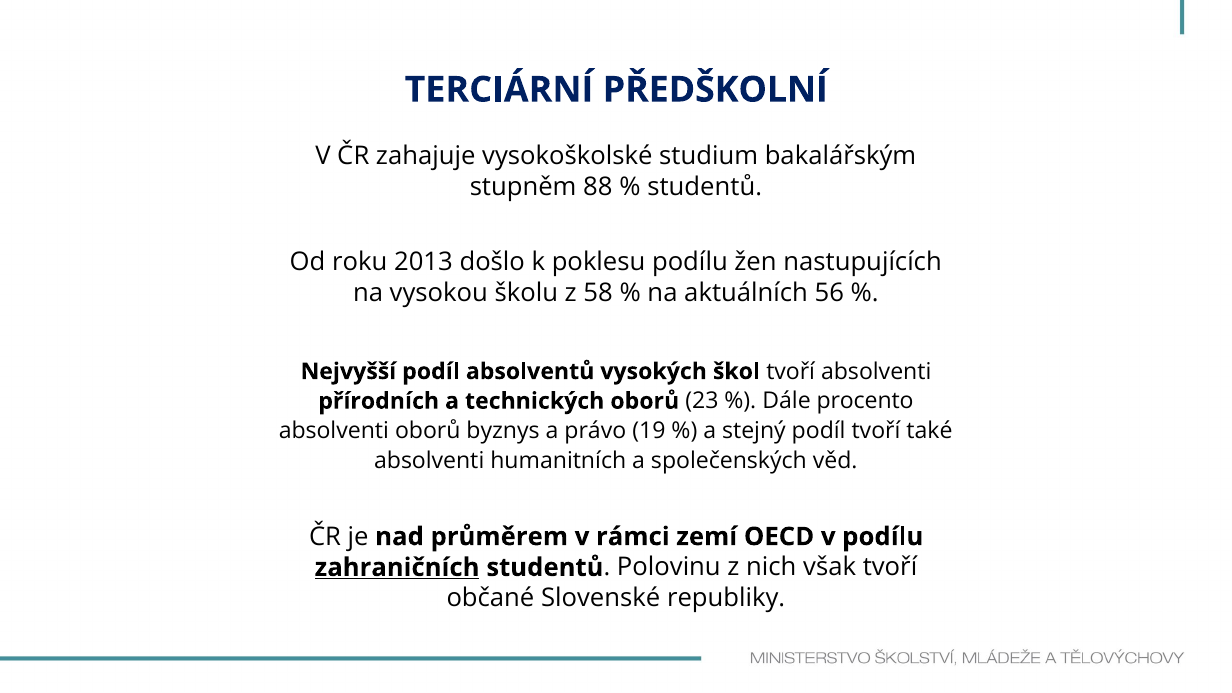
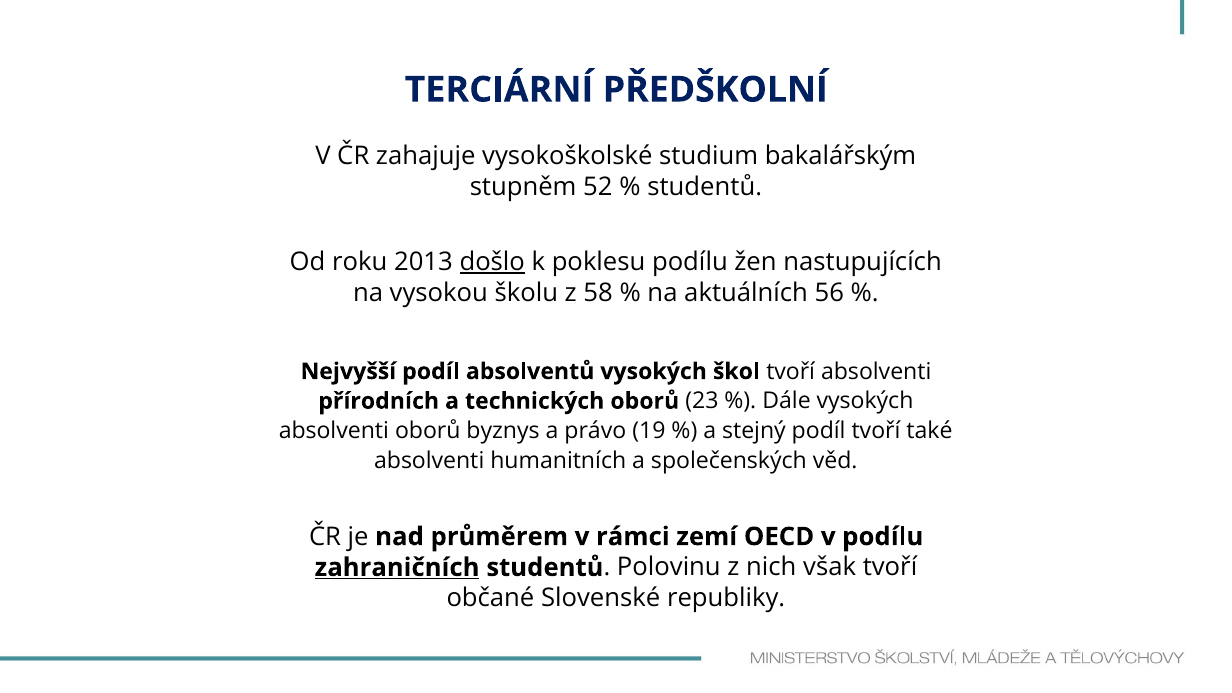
88: 88 -> 52
došlo underline: none -> present
Dále procento: procento -> vysokých
